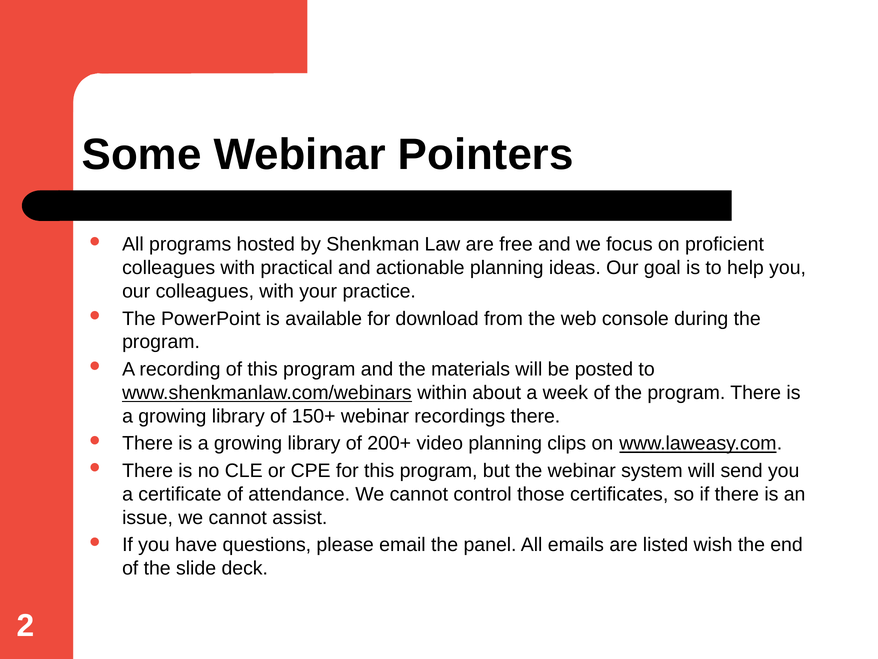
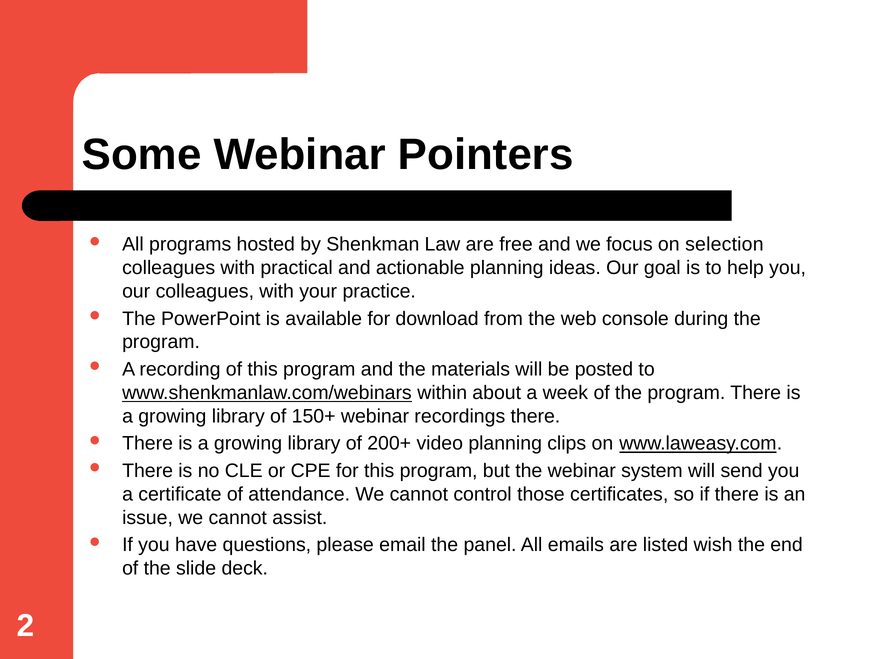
proficient: proficient -> selection
